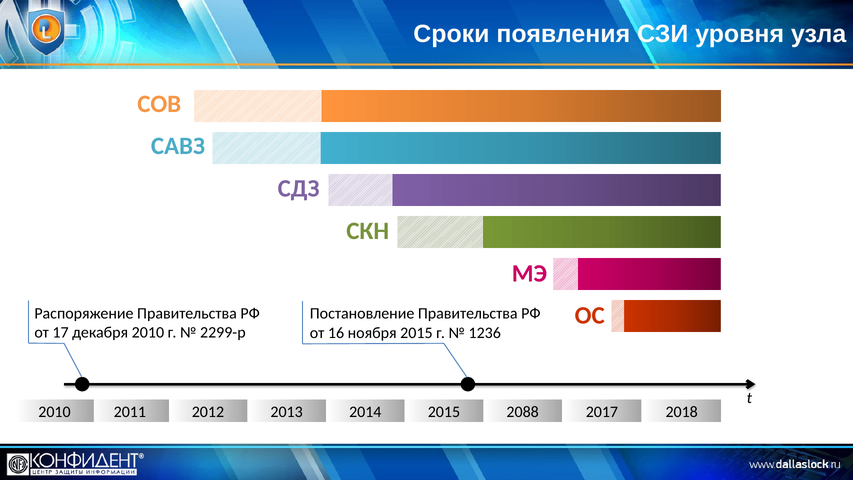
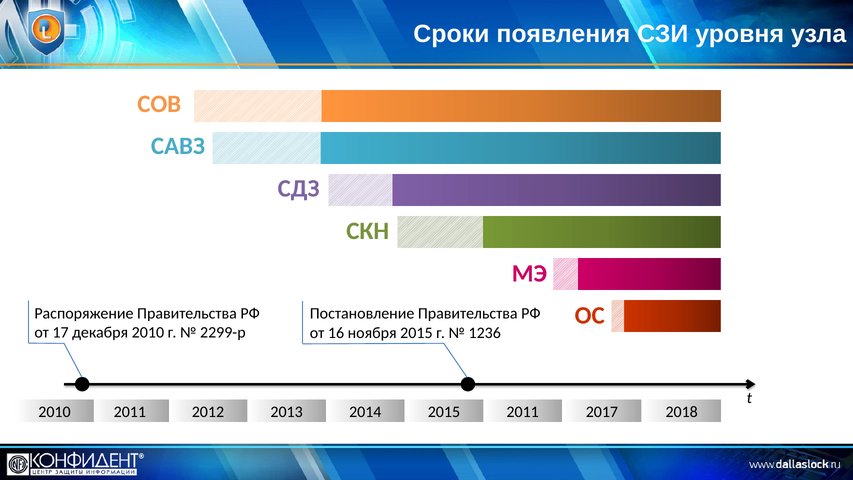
2015 2088: 2088 -> 2011
